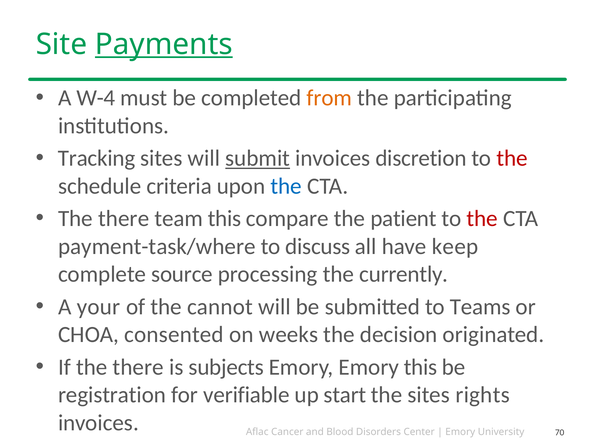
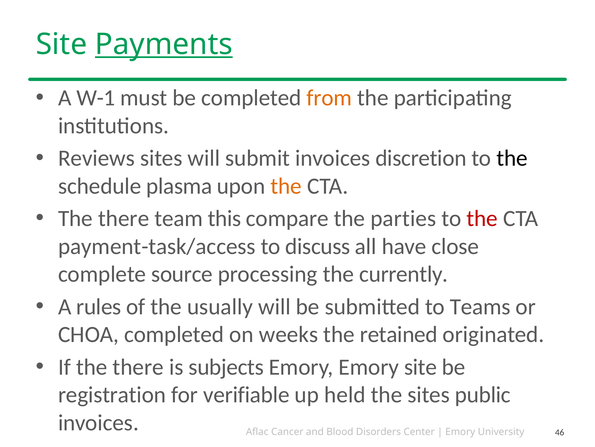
W-4: W-4 -> W-1
Tracking: Tracking -> Reviews
submit underline: present -> none
the at (512, 158) colour: red -> black
criteria: criteria -> plasma
the at (286, 186) colour: blue -> orange
patient: patient -> parties
payment-task/where: payment-task/where -> payment-task/access
keep: keep -> close
your: your -> rules
cannot: cannot -> usually
CHOA consented: consented -> completed
decision: decision -> retained
Emory this: this -> site
start: start -> held
rights: rights -> public
70: 70 -> 46
